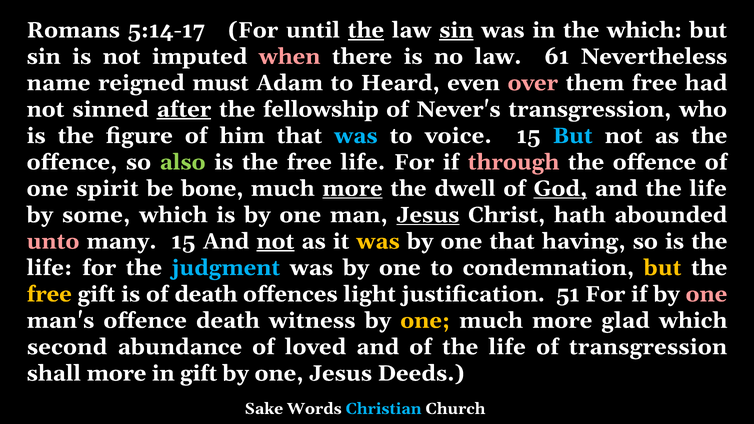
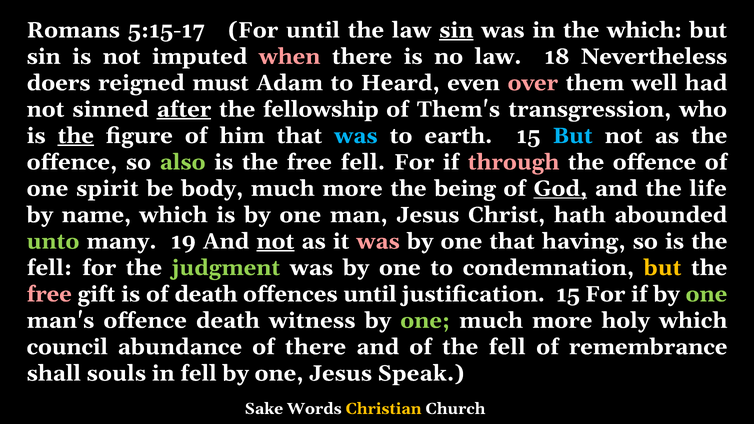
5:14-17: 5:14-17 -> 5:15-17
the at (366, 30) underline: present -> none
61: 61 -> 18
name: name -> doers
them free: free -> well
Never's: Never's -> Them's
the at (76, 136) underline: none -> present
voice: voice -> earth
free life: life -> fell
bone: bone -> body
more at (352, 189) underline: present -> none
dwell: dwell -> being
some: some -> name
Jesus at (428, 215) underline: present -> none
unto colour: pink -> light green
many 15: 15 -> 19
was at (378, 241) colour: yellow -> pink
life at (49, 268): life -> fell
judgment colour: light blue -> light green
free at (49, 294) colour: yellow -> pink
offences light: light -> until
justification 51: 51 -> 15
one at (706, 294) colour: pink -> light green
one at (425, 321) colour: yellow -> light green
glad: glad -> holy
second: second -> council
of loved: loved -> there
of the life: life -> fell
of transgression: transgression -> remembrance
shall more: more -> souls
in gift: gift -> fell
Deeds: Deeds -> Speak
Christian colour: light blue -> yellow
